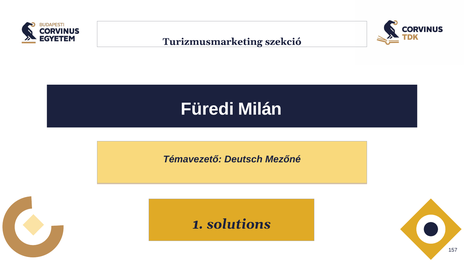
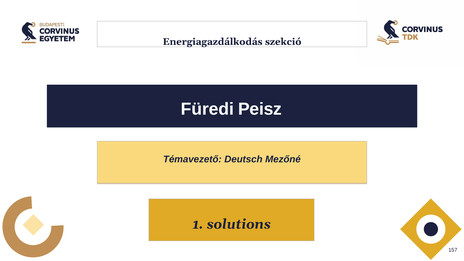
Turizmusmarketing: Turizmusmarketing -> Energiagazdálkodás
Milán: Milán -> Peisz
